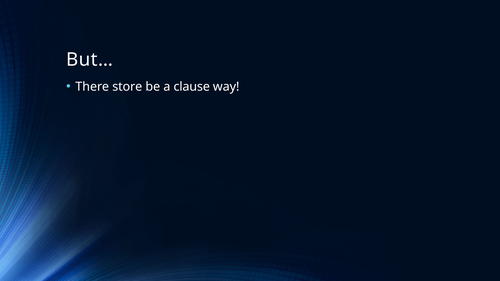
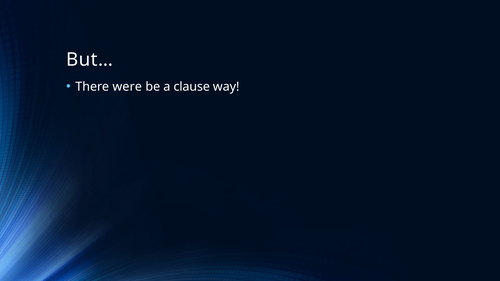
store: store -> were
